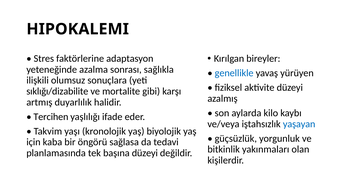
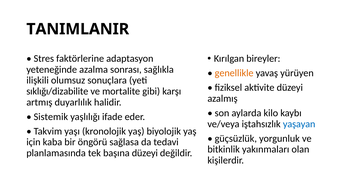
HIPOKALEMI: HIPOKALEMI -> TANIMLANIR
genellikle colour: blue -> orange
Tercihen: Tercihen -> Sistemik
